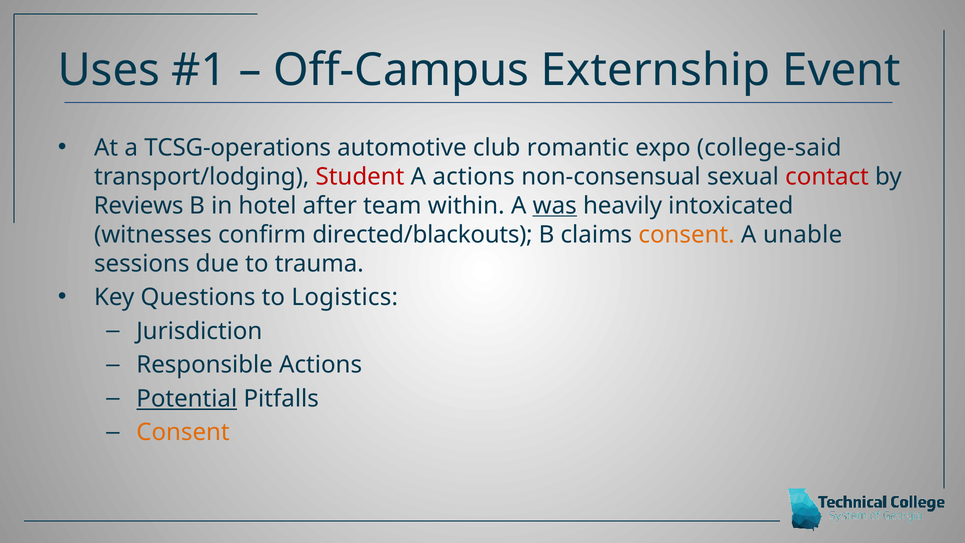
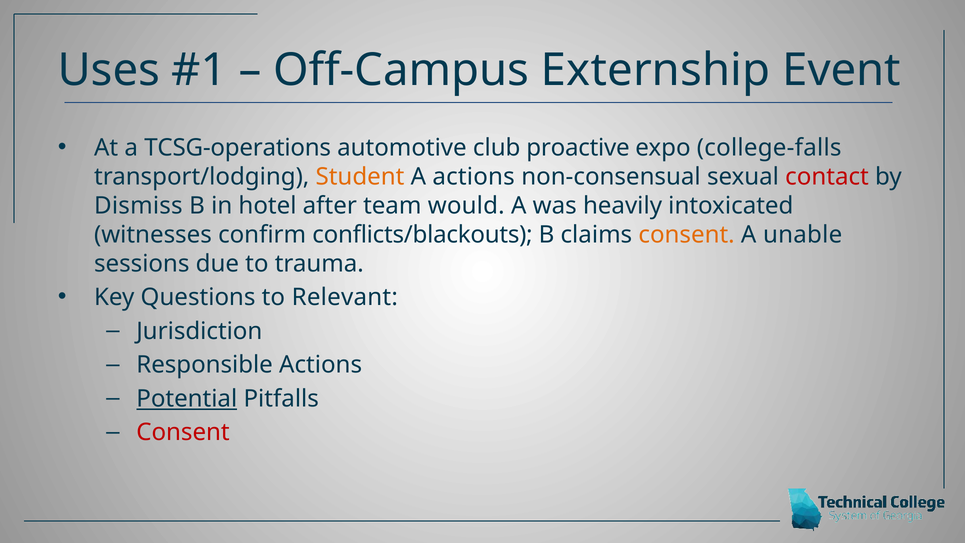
romantic: romantic -> proactive
college-said: college-said -> college-falls
Student colour: red -> orange
Reviews: Reviews -> Dismiss
within: within -> would
was underline: present -> none
directed/blackouts: directed/blackouts -> conflicts/blackouts
Logistics: Logistics -> Relevant
Consent at (183, 432) colour: orange -> red
